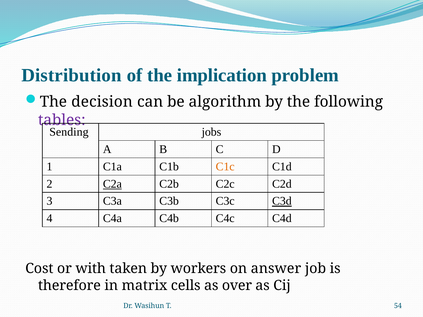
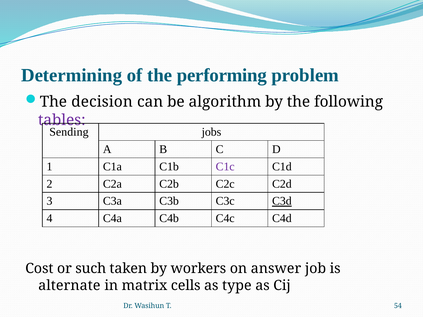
Distribution: Distribution -> Determining
implication: implication -> performing
C1c colour: orange -> purple
C2a underline: present -> none
with: with -> such
therefore: therefore -> alternate
over: over -> type
